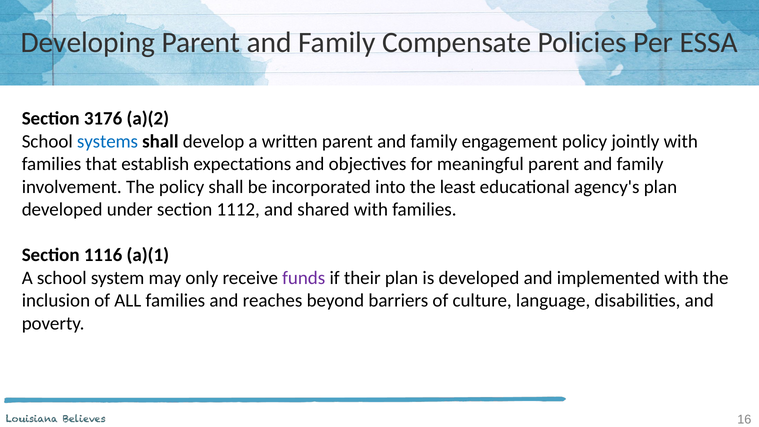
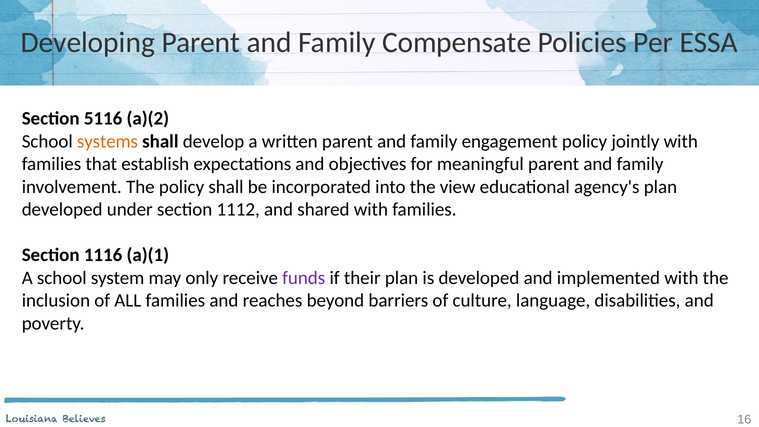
3176: 3176 -> 5116
systems colour: blue -> orange
least: least -> view
